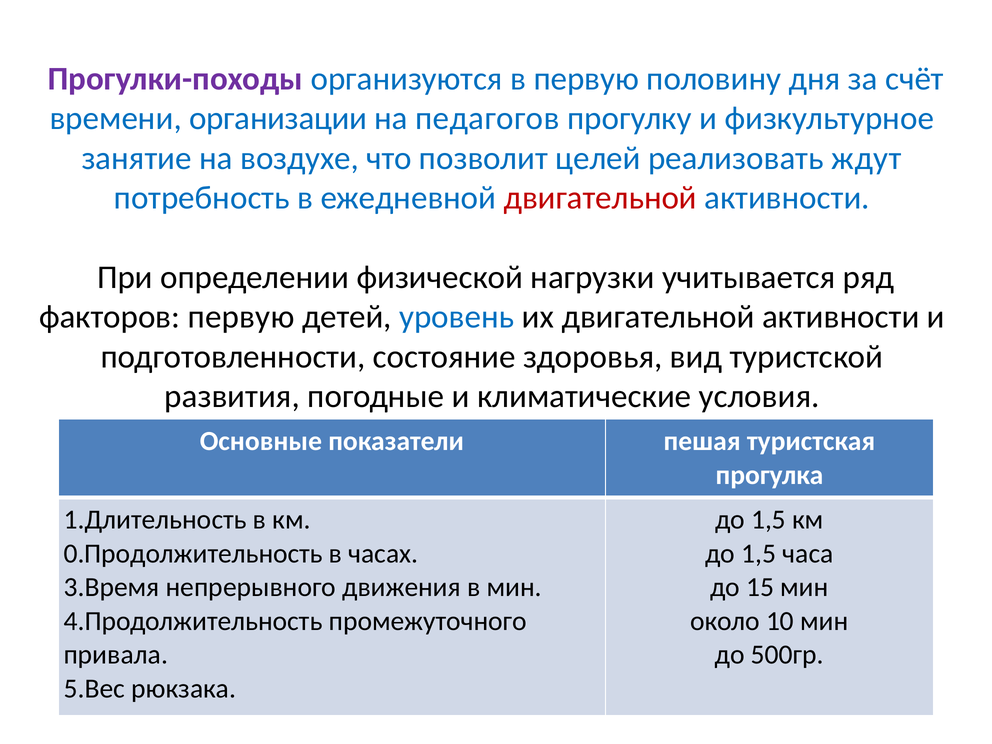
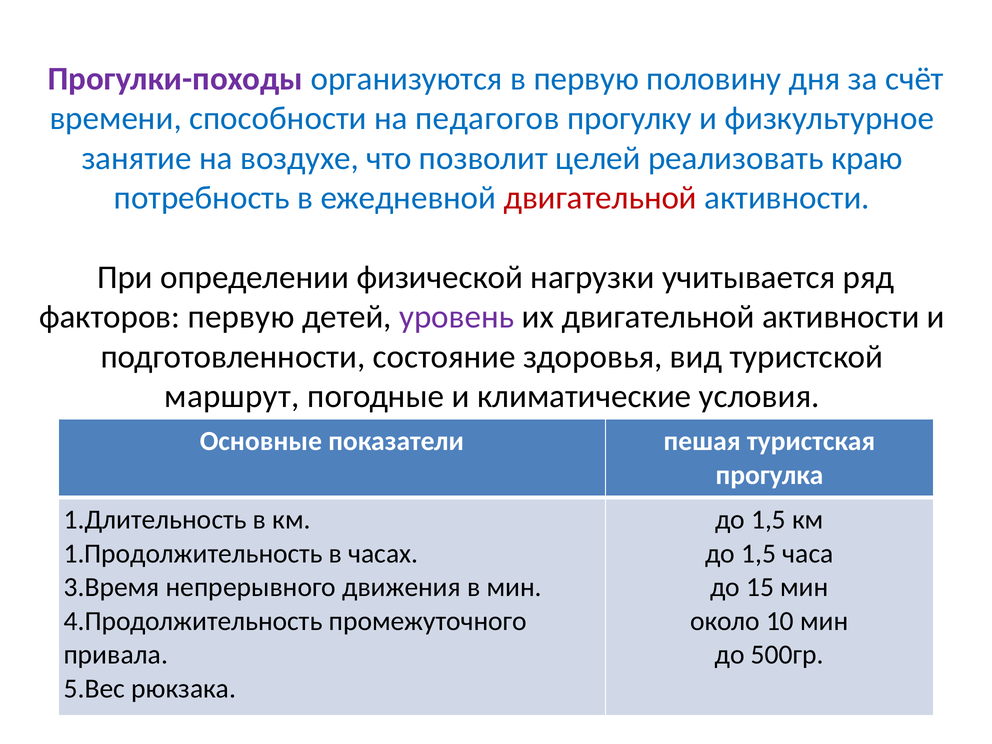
организации: организации -> способности
ждут: ждут -> краю
уровень colour: blue -> purple
развития: развития -> маршрут
0.Продолжительность: 0.Продолжительность -> 1.Продолжительность
